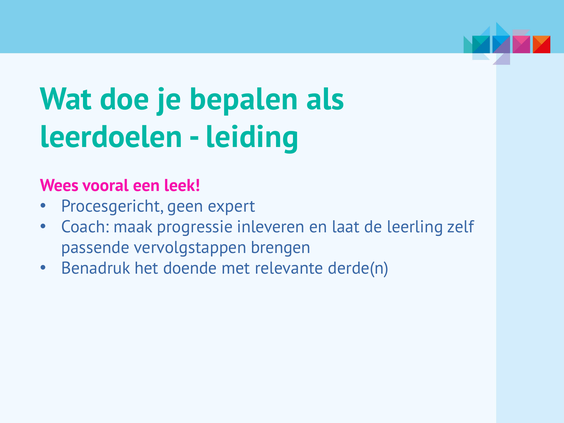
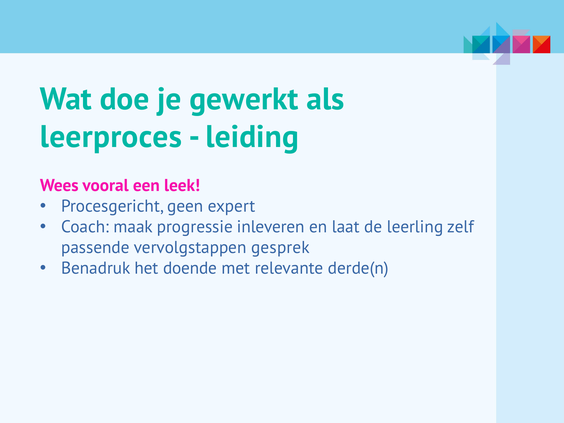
bepalen: bepalen -> gewerkt
leerdoelen: leerdoelen -> leerproces
brengen: brengen -> gesprek
